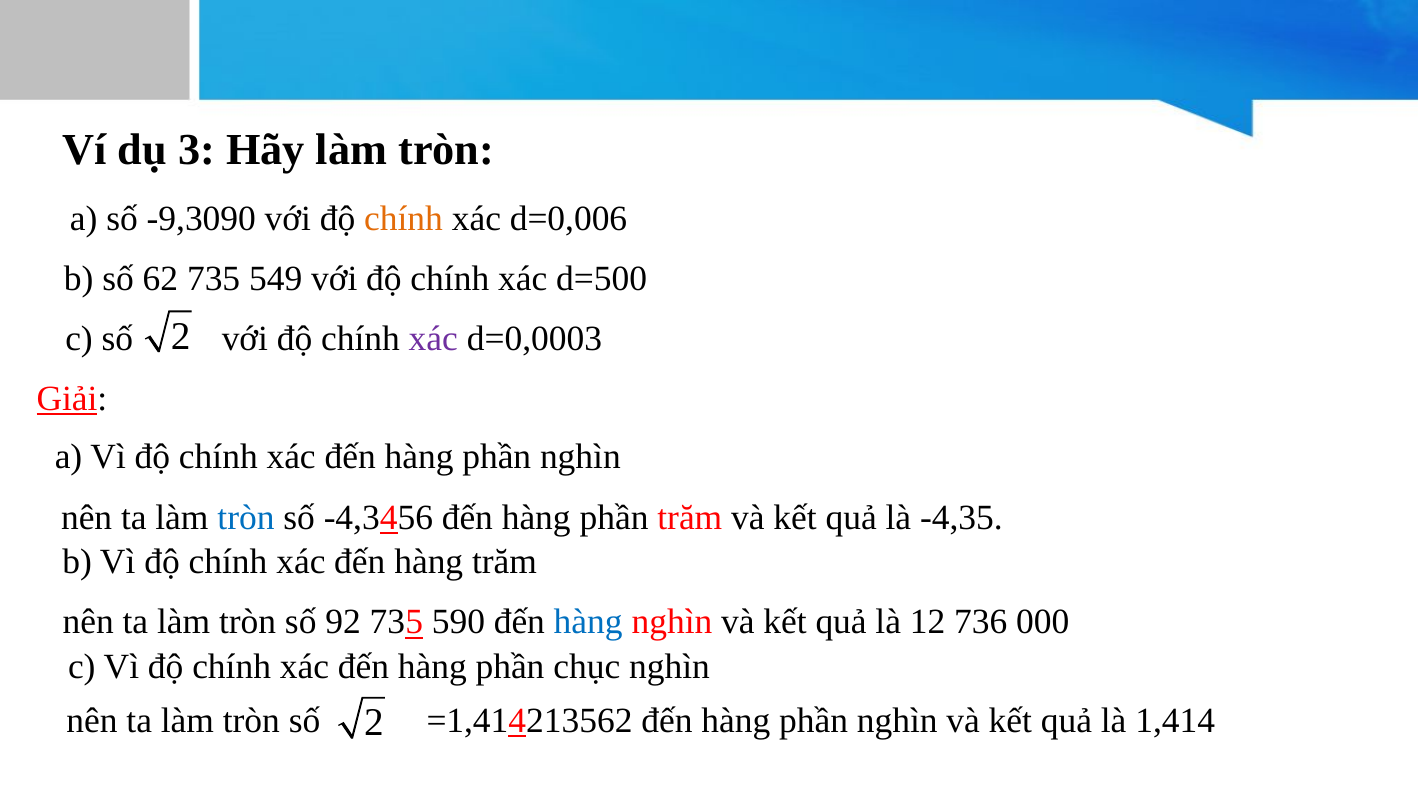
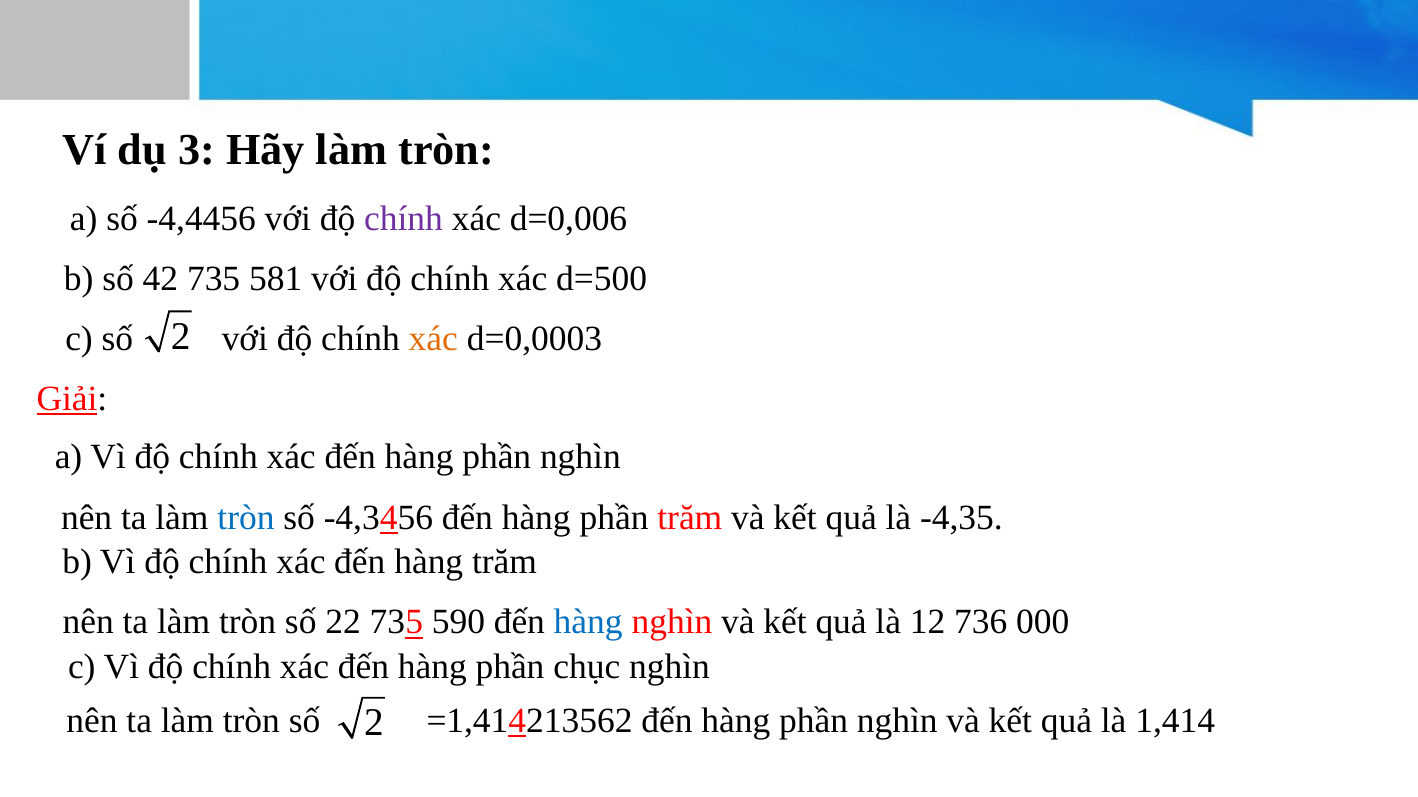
-9,3090: -9,3090 -> -4,4456
chính at (404, 219) colour: orange -> purple
62: 62 -> 42
549: 549 -> 581
xác at (433, 339) colour: purple -> orange
92: 92 -> 22
